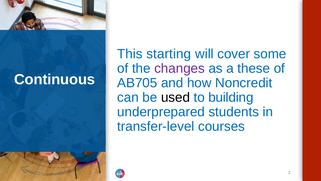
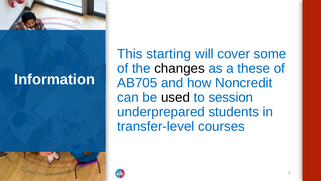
changes colour: purple -> black
Continuous: Continuous -> Information
building: building -> session
